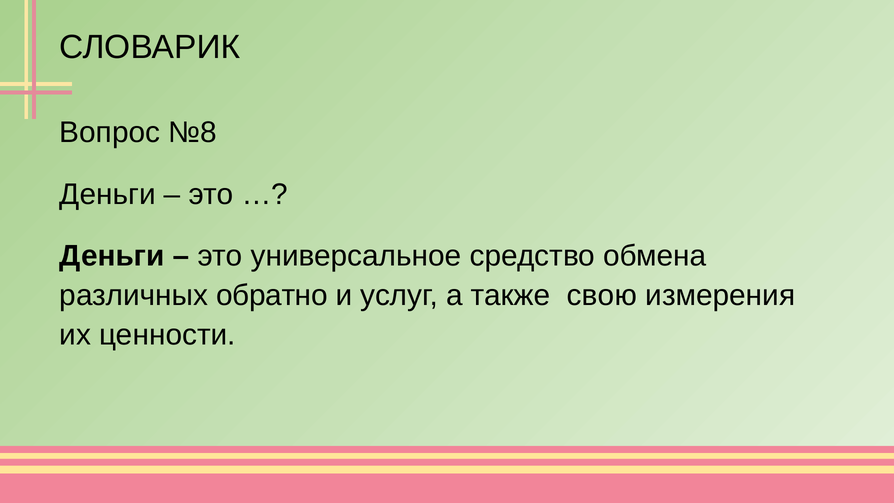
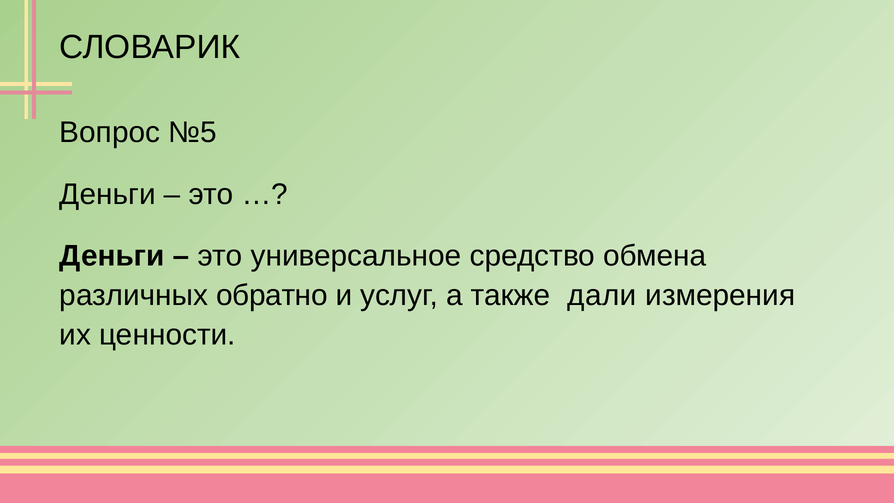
№8: №8 -> №5
свою: свою -> дали
